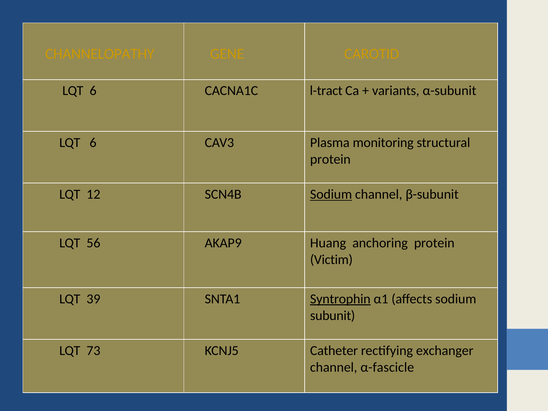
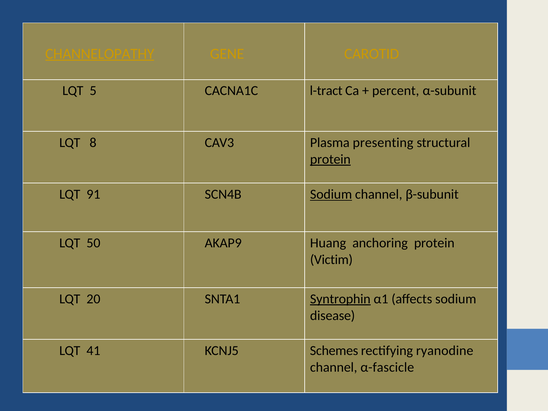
CHANNELOPATHY underline: none -> present
6 at (93, 91): 6 -> 5
variants: variants -> percent
6 at (93, 143): 6 -> 8
monitoring: monitoring -> presenting
protein at (330, 159) underline: none -> present
12: 12 -> 91
56: 56 -> 50
39: 39 -> 20
subunit: subunit -> disease
73: 73 -> 41
Catheter: Catheter -> Schemes
exchanger: exchanger -> ryanodine
